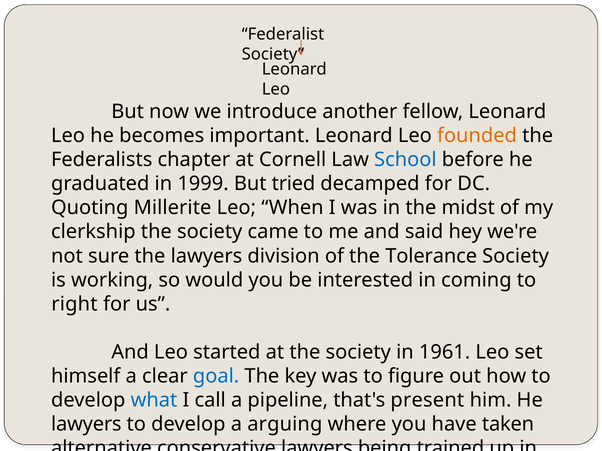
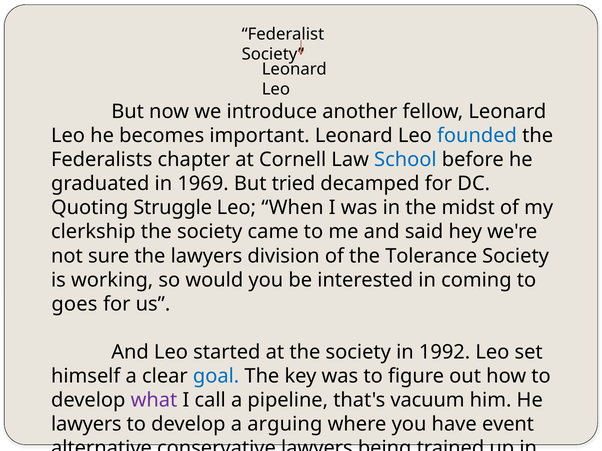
founded colour: orange -> blue
1999: 1999 -> 1969
Millerite: Millerite -> Struggle
right: right -> goes
1961: 1961 -> 1992
what colour: blue -> purple
present: present -> vacuum
taken: taken -> event
